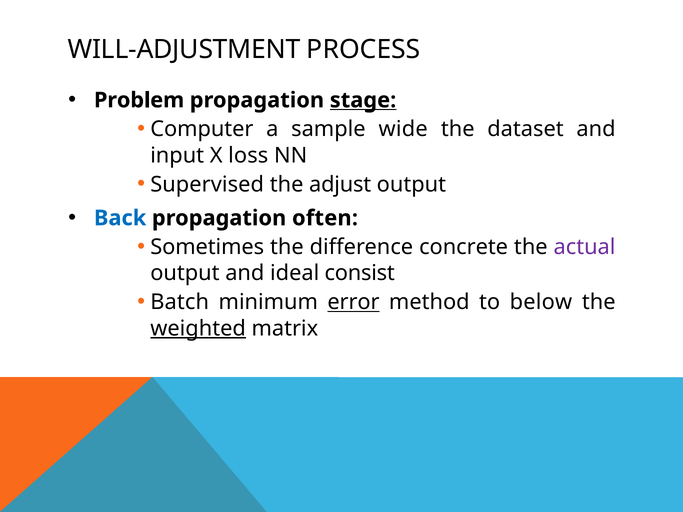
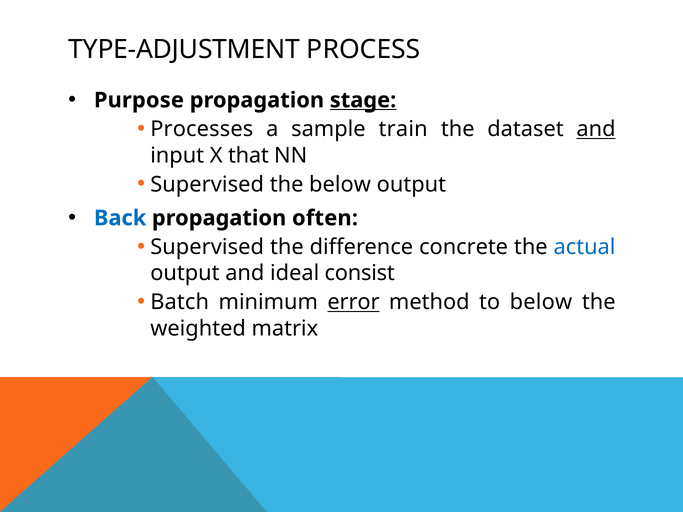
WILL-ADJUSTMENT: WILL-ADJUSTMENT -> TYPE-ADJUSTMENT
Problem: Problem -> Purpose
Computer: Computer -> Processes
wide: wide -> train
and at (596, 129) underline: none -> present
loss: loss -> that
the adjust: adjust -> below
Sometimes at (207, 247): Sometimes -> Supervised
actual colour: purple -> blue
weighted underline: present -> none
